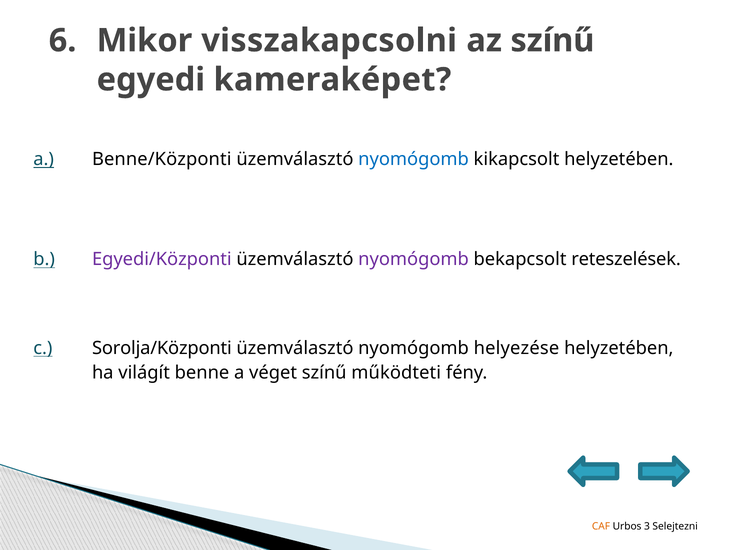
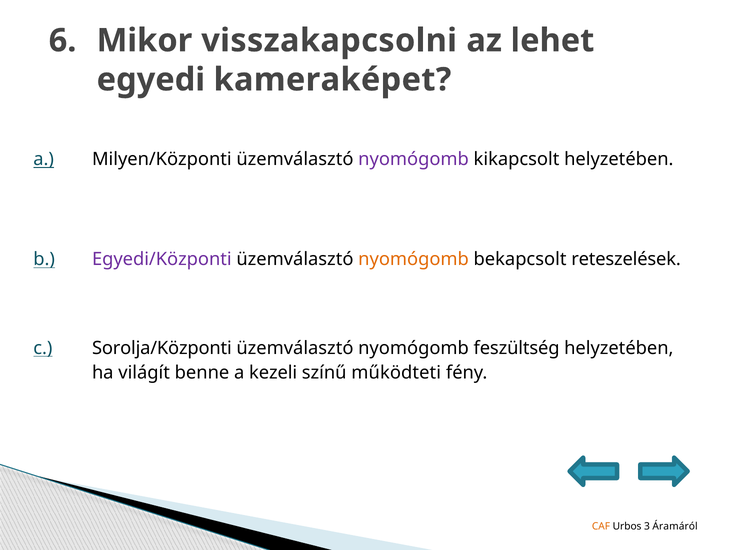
az színű: színű -> lehet
Benne/Központi: Benne/Központi -> Milyen/Központi
nyomógomb at (414, 159) colour: blue -> purple
nyomógomb at (414, 259) colour: purple -> orange
helyezése: helyezése -> feszültség
véget: véget -> kezeli
Selejtezni: Selejtezni -> Áramáról
